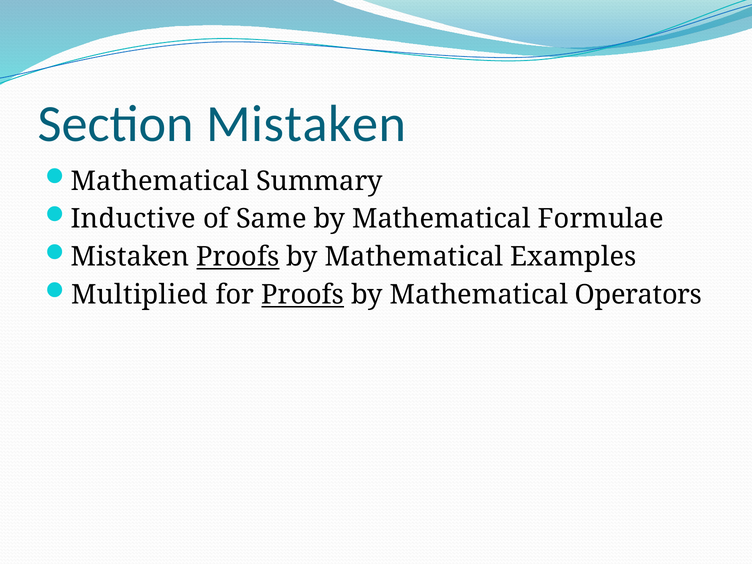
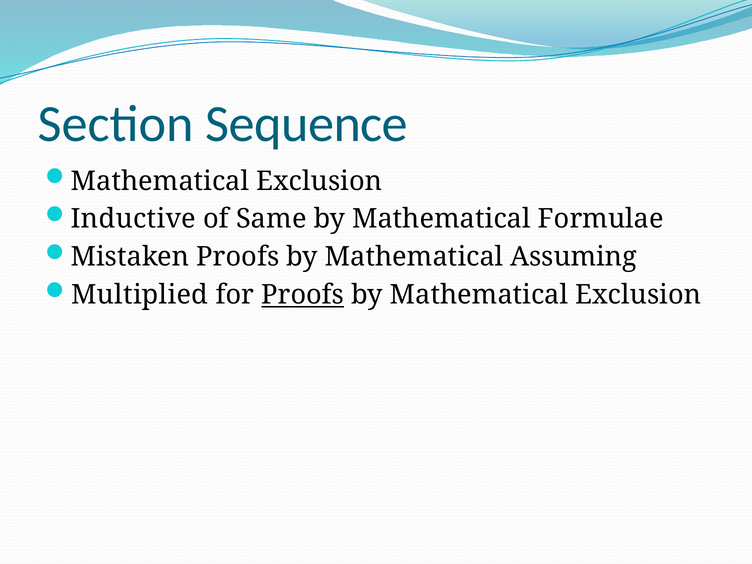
Section Mistaken: Mistaken -> Sequence
Summary at (319, 181): Summary -> Exclusion
Proofs at (238, 257) underline: present -> none
Examples: Examples -> Assuming
by Mathematical Operators: Operators -> Exclusion
